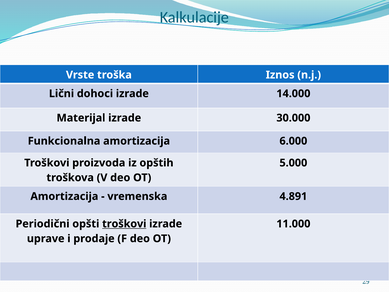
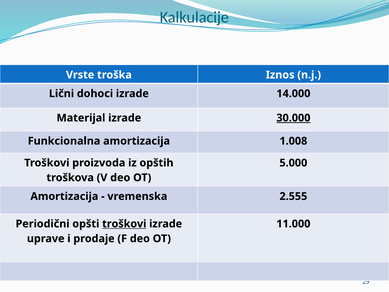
30.000 underline: none -> present
6.000: 6.000 -> 1.008
4.891: 4.891 -> 2.555
